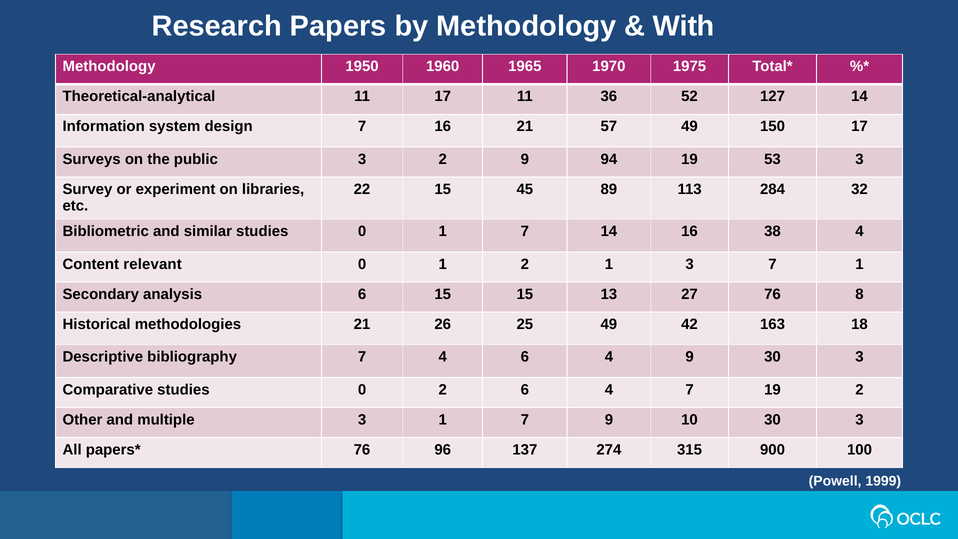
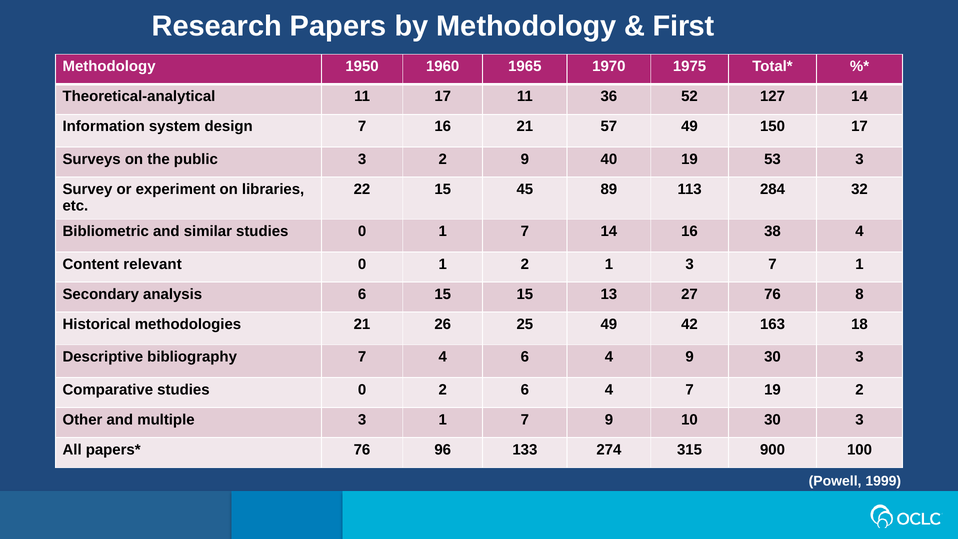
With: With -> First
94: 94 -> 40
137: 137 -> 133
